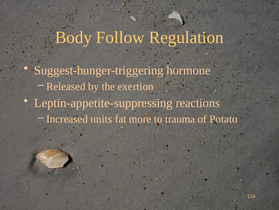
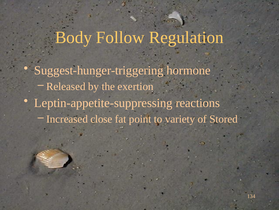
units: units -> close
more: more -> point
trauma: trauma -> variety
Potato: Potato -> Stored
